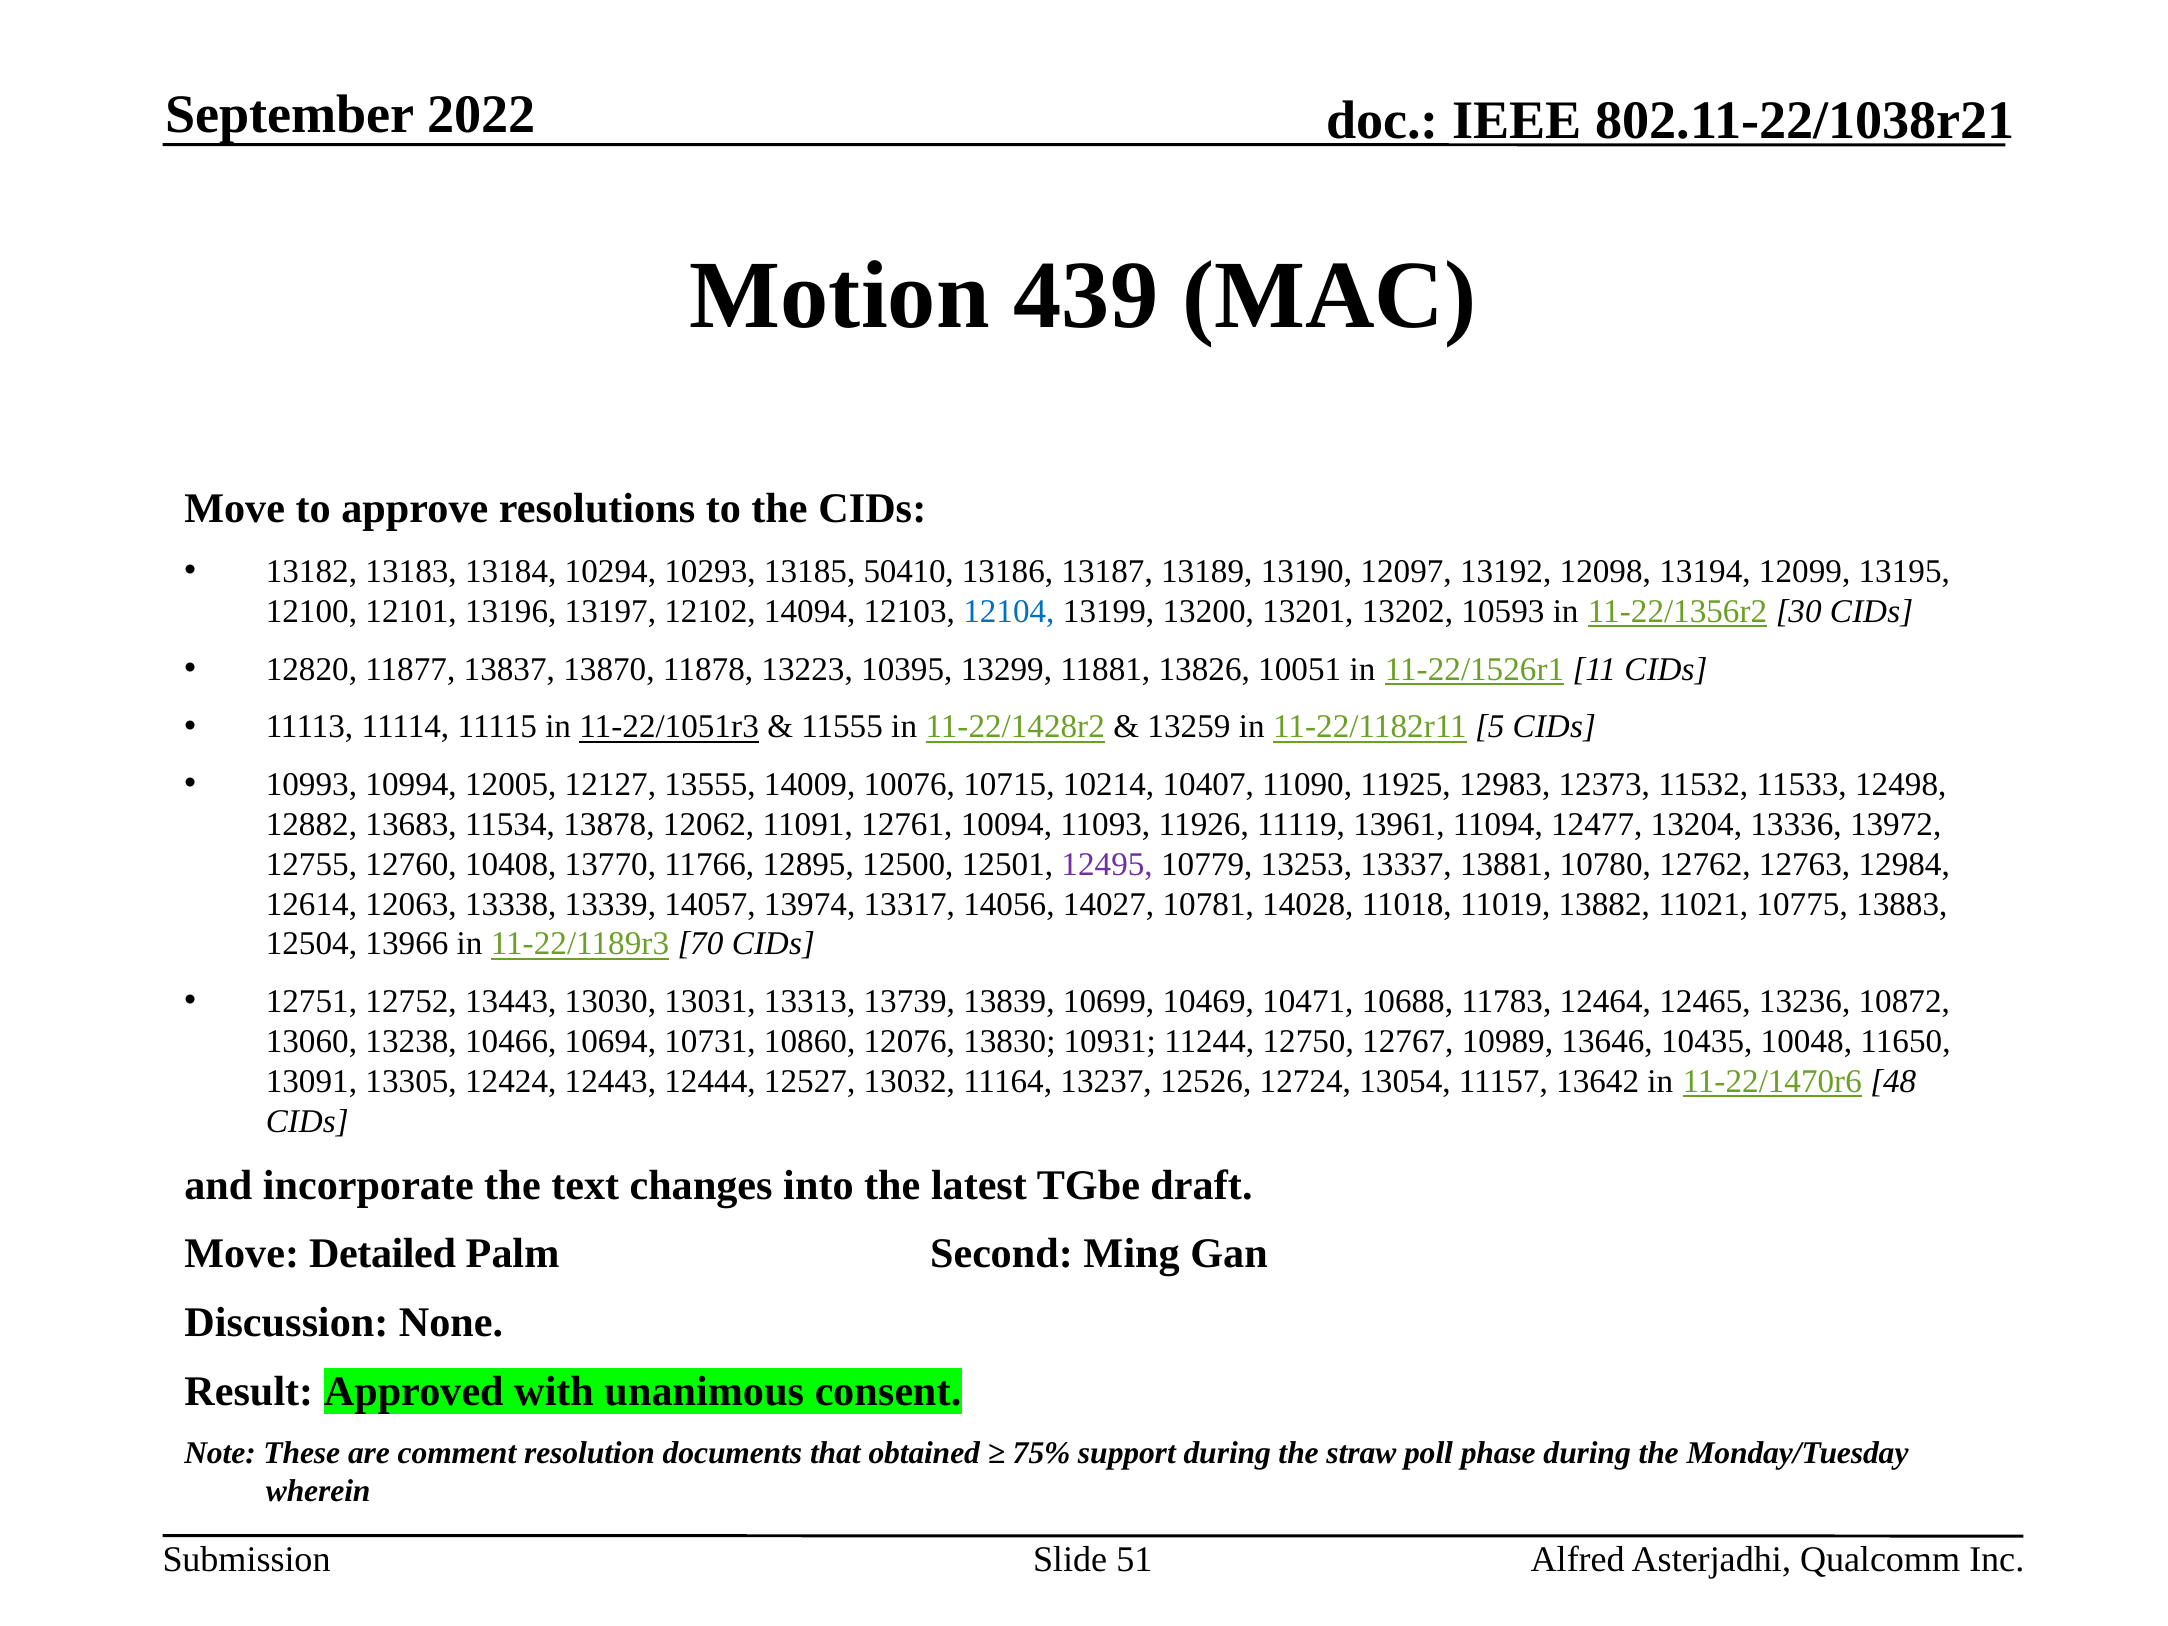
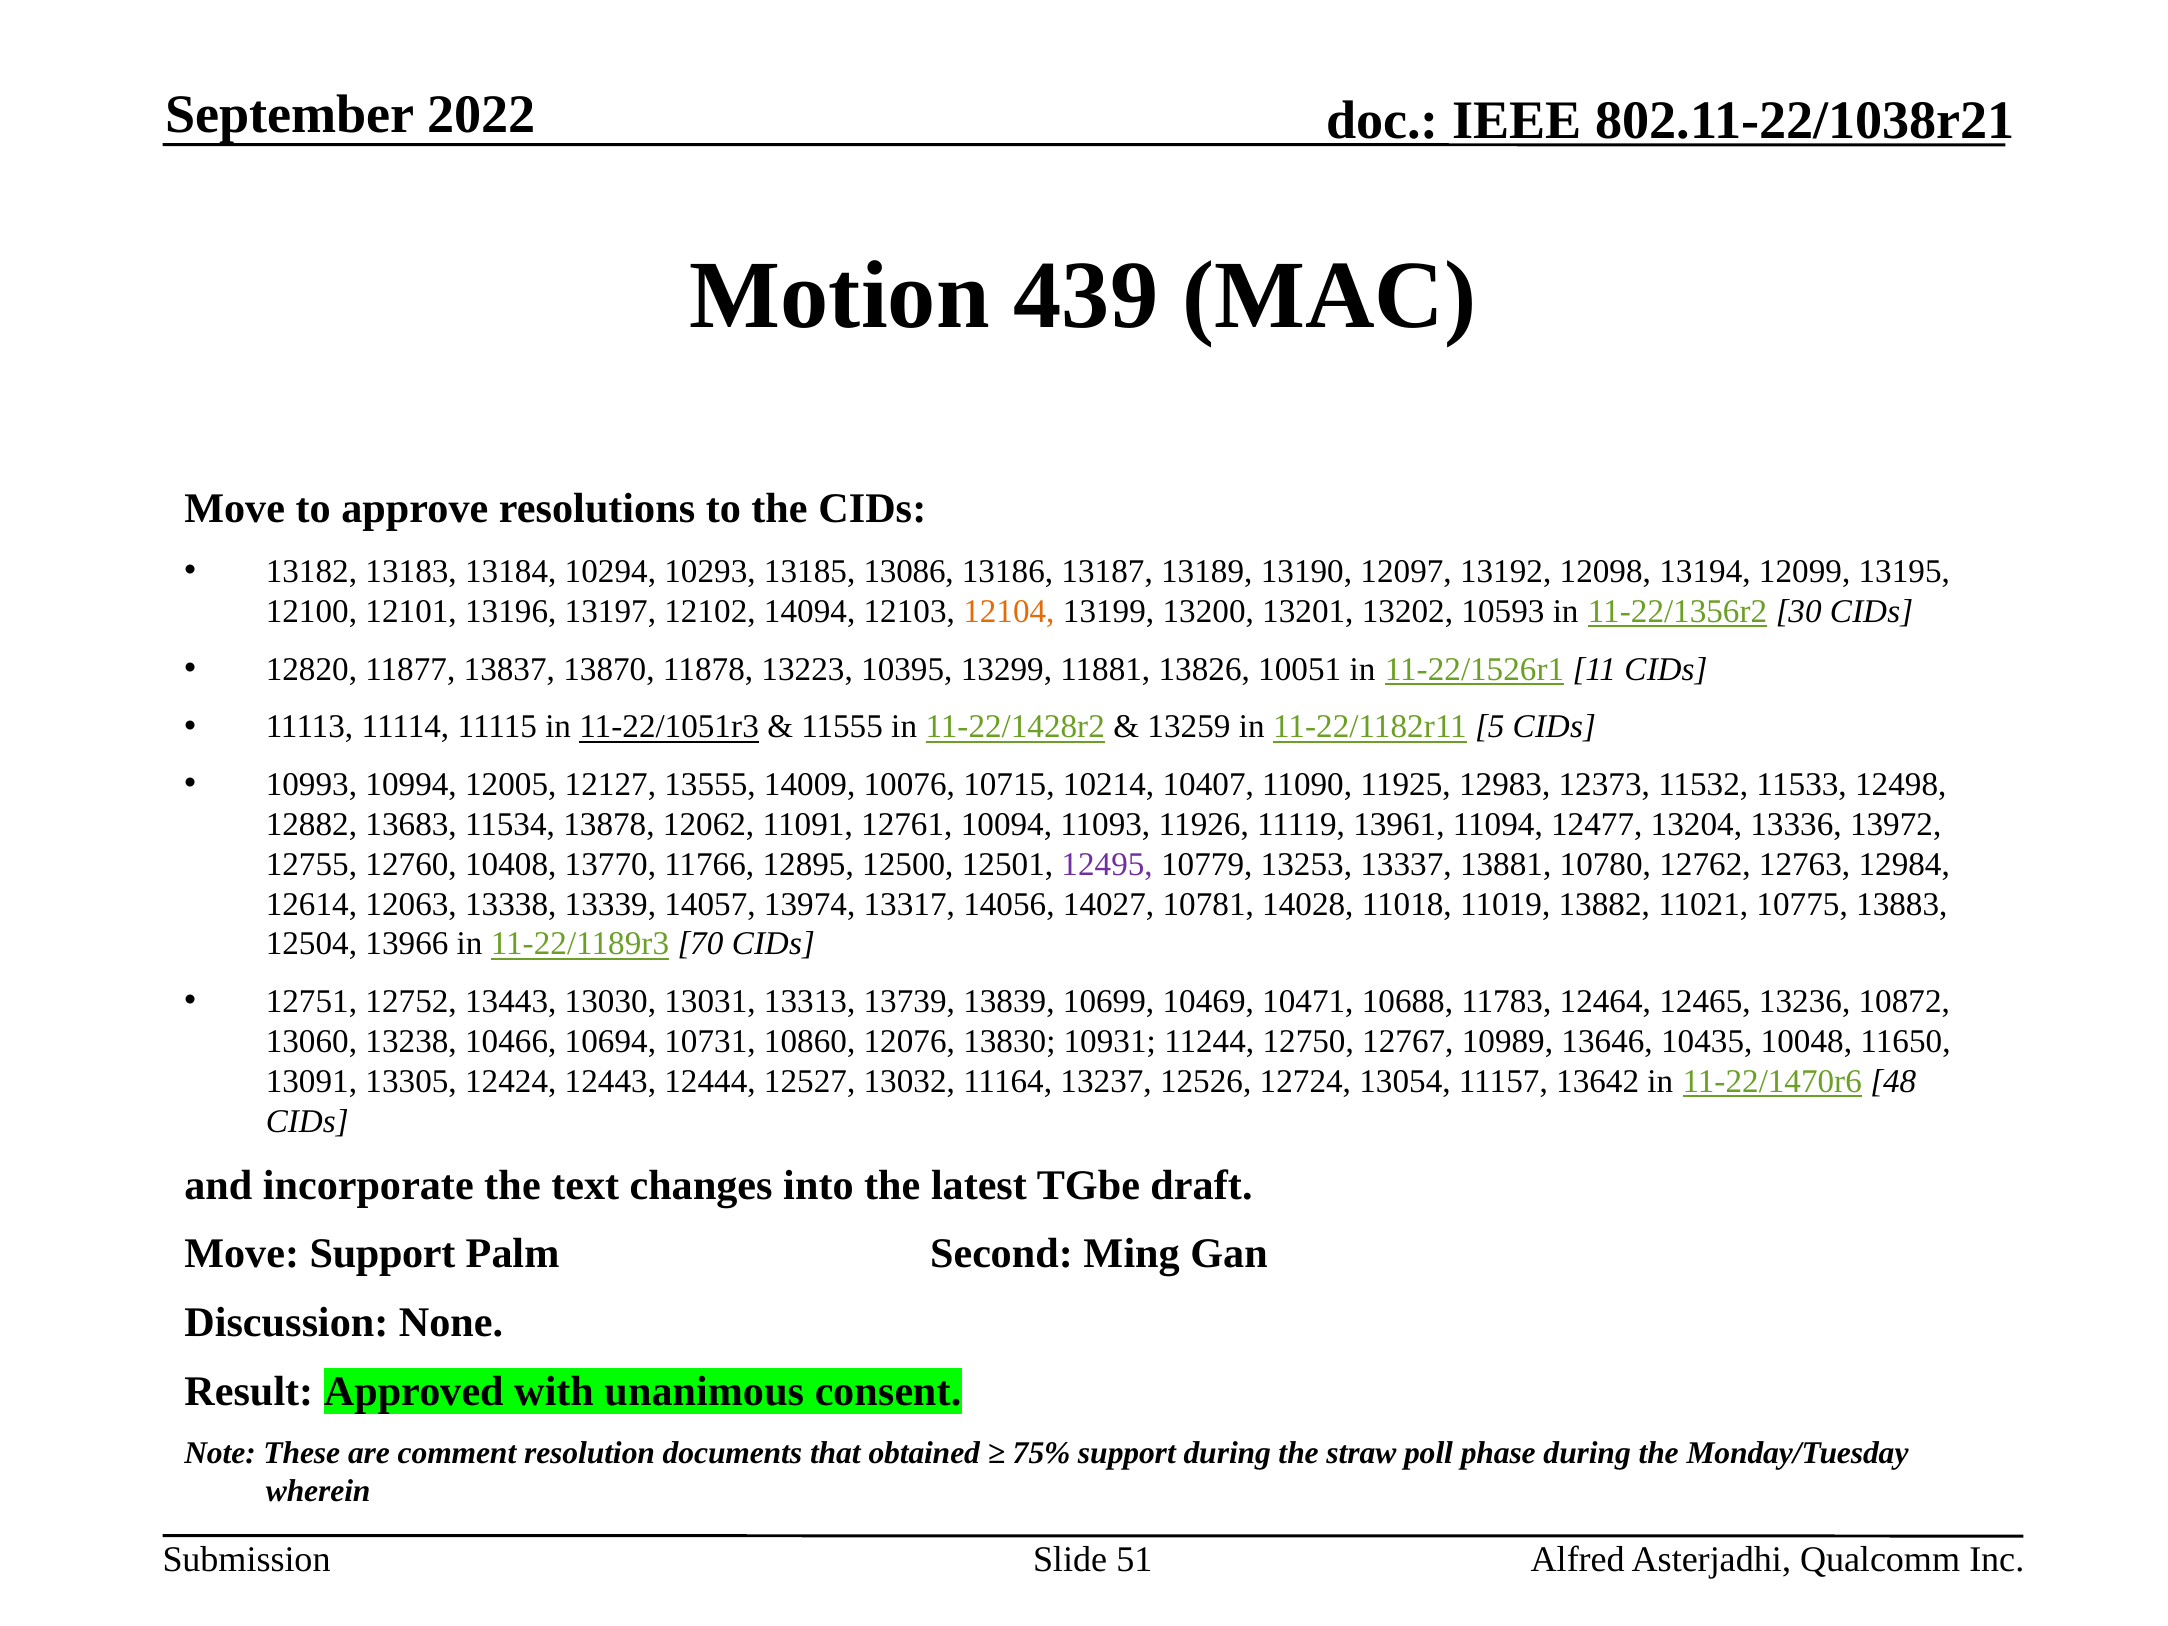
50410: 50410 -> 13086
12104 colour: blue -> orange
Move Detailed: Detailed -> Support
